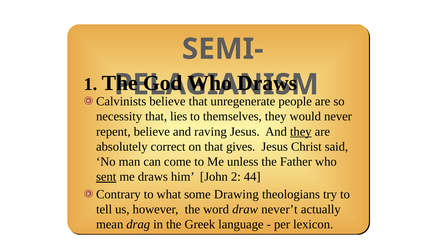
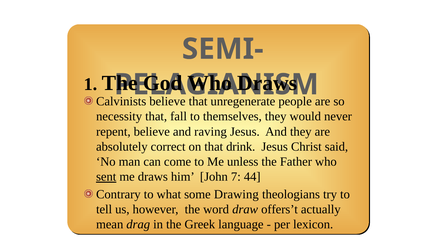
lies: lies -> fall
they at (301, 132) underline: present -> none
gives: gives -> drink
2: 2 -> 7
never’t: never’t -> offers’t
